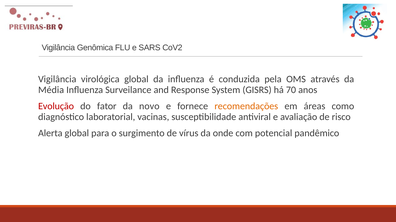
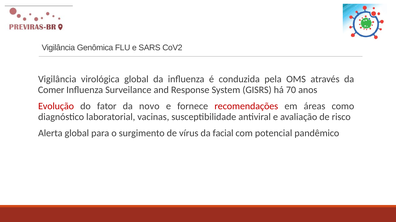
Média: Média -> Comer
recomendações colour: orange -> red
onde: onde -> facial
